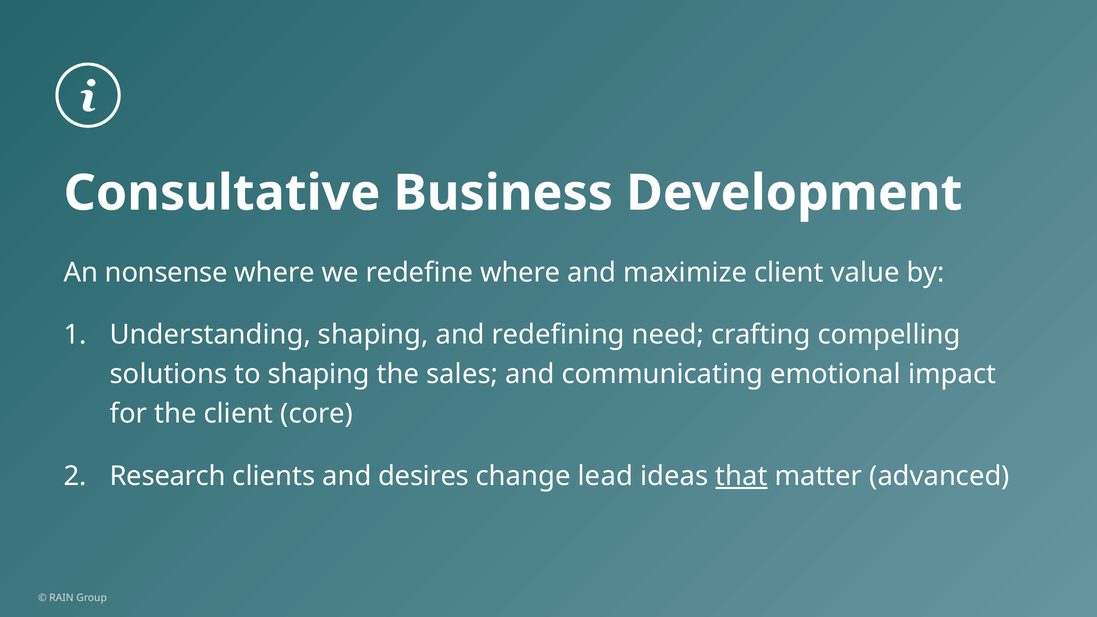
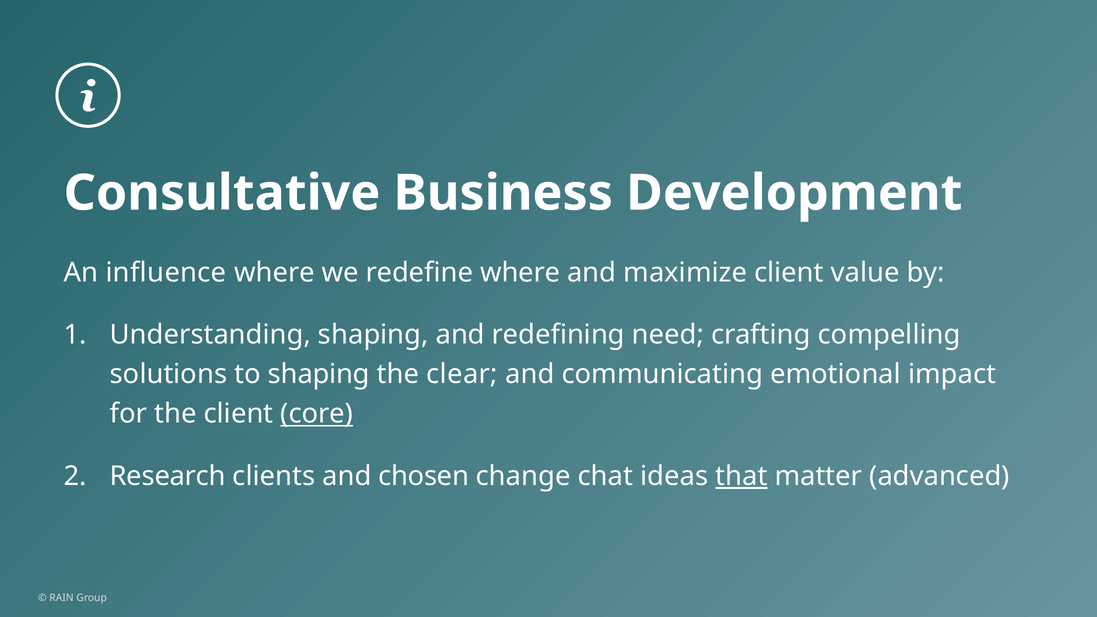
nonsense: nonsense -> influence
sales: sales -> clear
core underline: none -> present
desires: desires -> chosen
lead: lead -> chat
